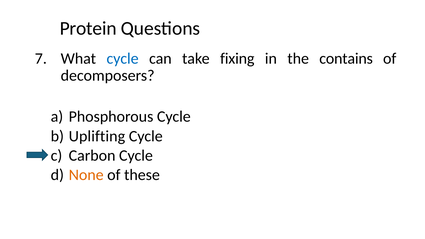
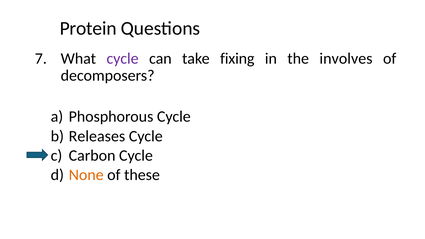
cycle at (123, 58) colour: blue -> purple
contains: contains -> involves
Uplifting: Uplifting -> Releases
